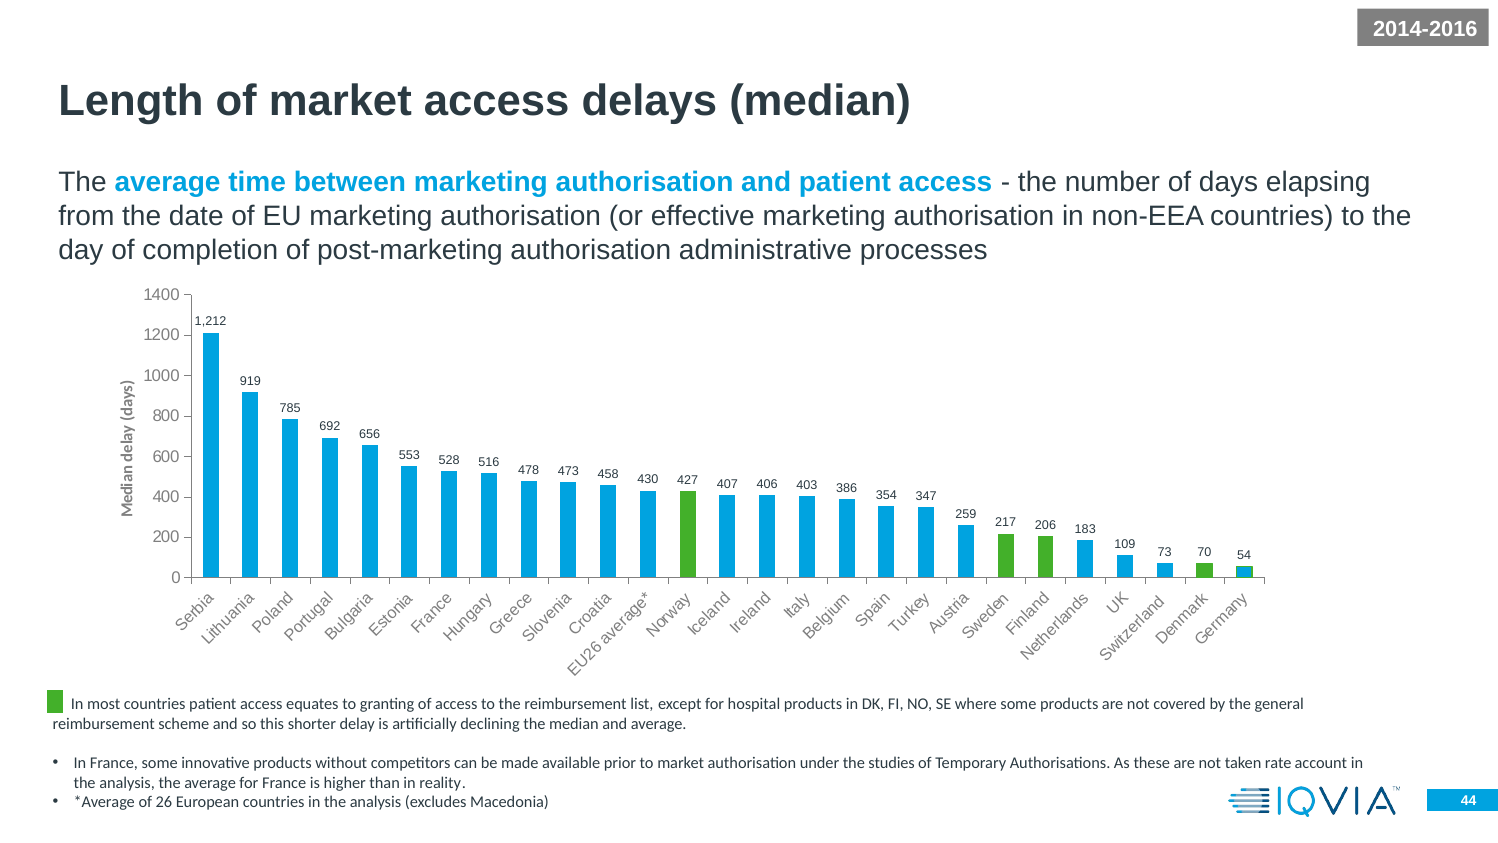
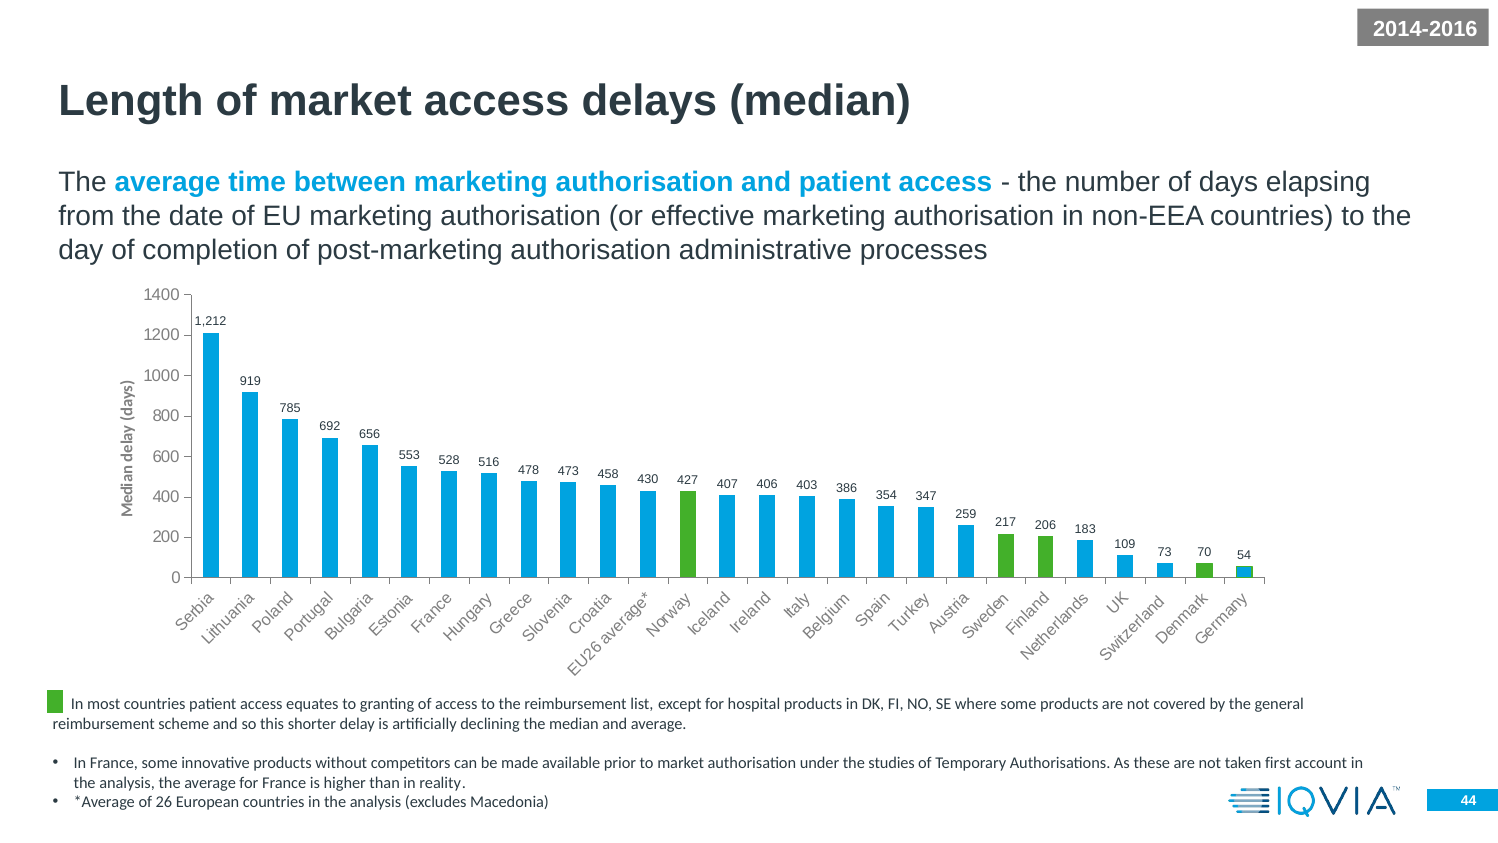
rate: rate -> first
